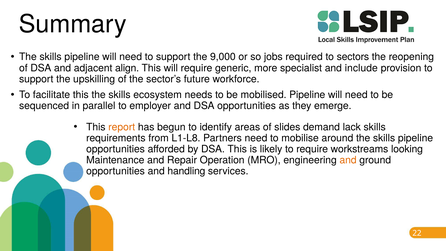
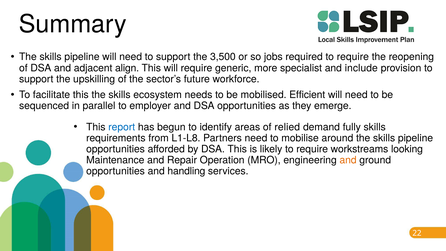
9,000: 9,000 -> 3,500
required to sectors: sectors -> require
mobilised Pipeline: Pipeline -> Efficient
report colour: orange -> blue
slides: slides -> relied
lack: lack -> fully
